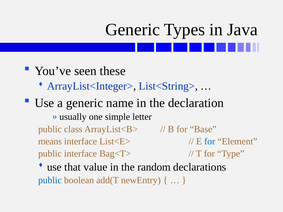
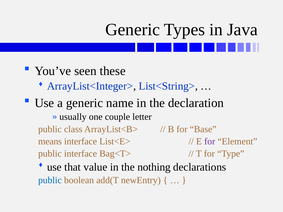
simple: simple -> couple
for at (210, 142) colour: blue -> purple
random: random -> nothing
